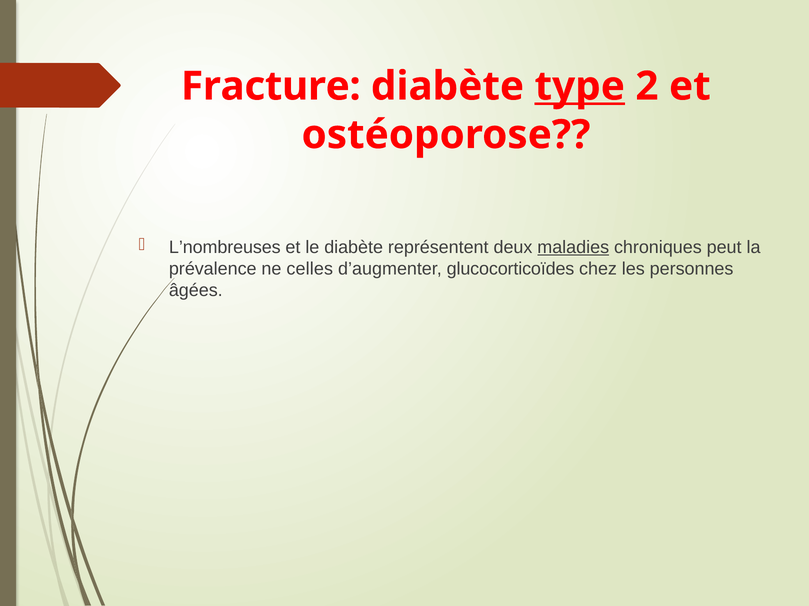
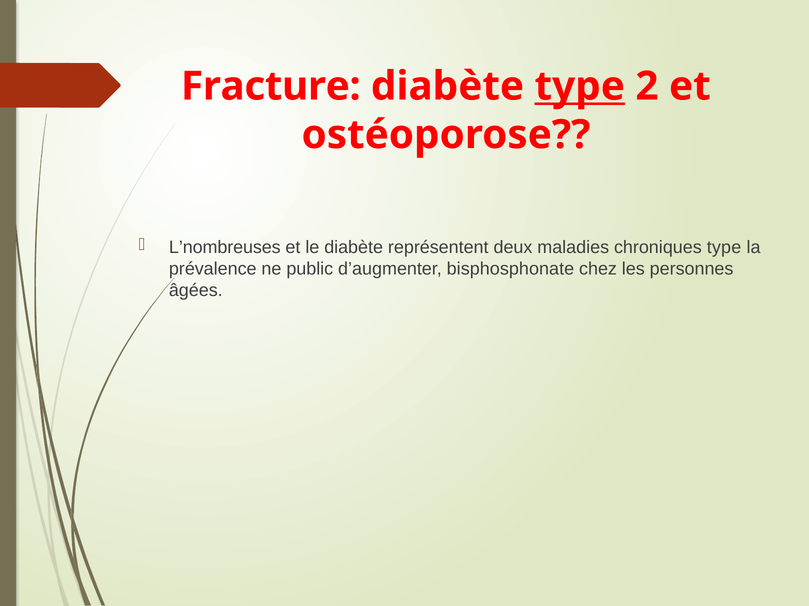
maladies underline: present -> none
chroniques peut: peut -> type
celles: celles -> public
glucocorticoïdes: glucocorticoïdes -> bisphosphonate
